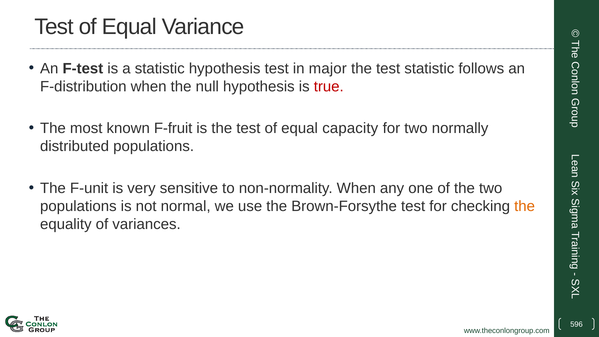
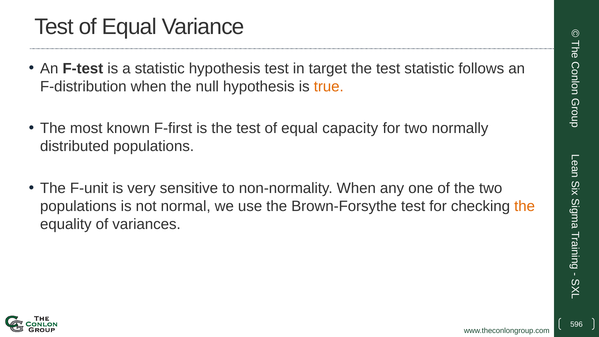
major: major -> target
true colour: red -> orange
F-fruit: F-fruit -> F-first
